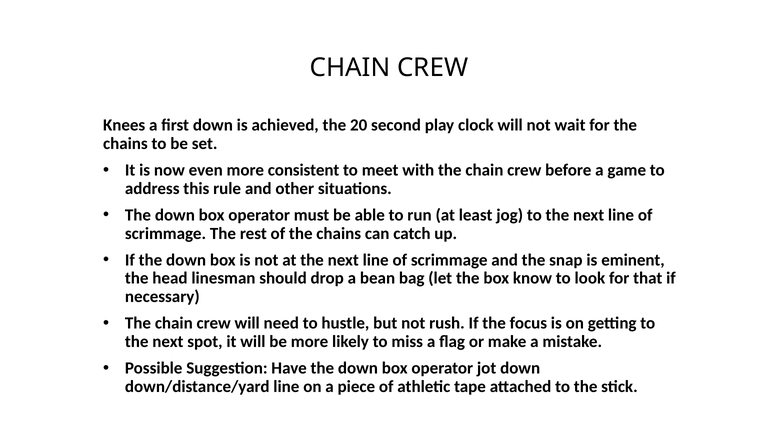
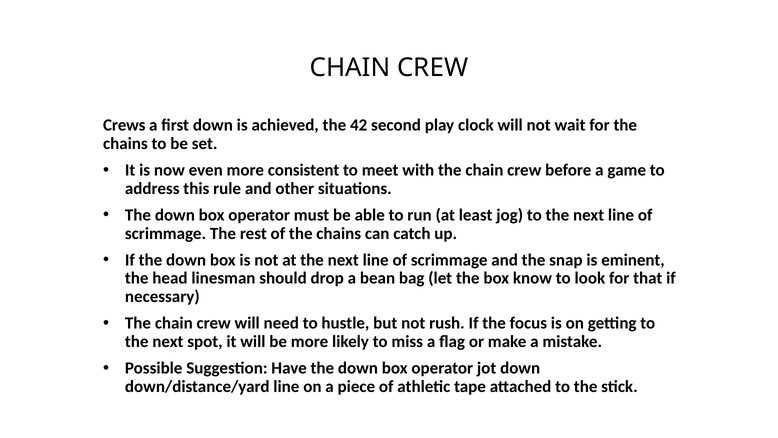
Knees: Knees -> Crews
20: 20 -> 42
